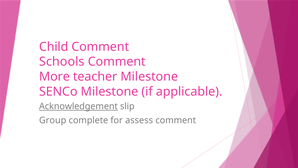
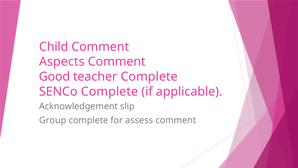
Schools: Schools -> Aspects
More: More -> Good
teacher Milestone: Milestone -> Complete
SENCo Milestone: Milestone -> Complete
Acknowledgement underline: present -> none
